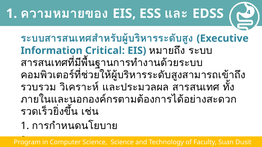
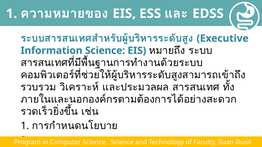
Information Critical: Critical -> Science
